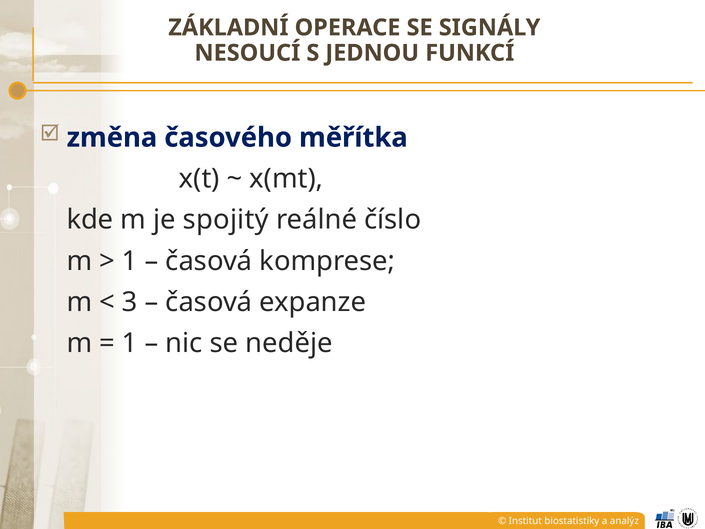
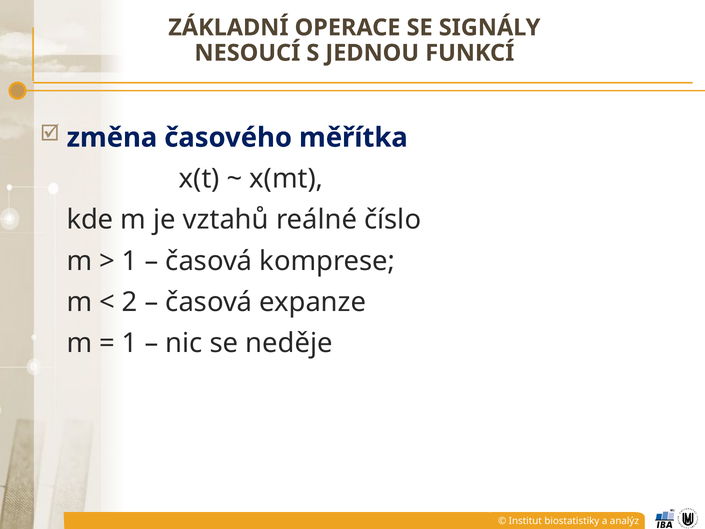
spojitý: spojitý -> vztahů
3: 3 -> 2
